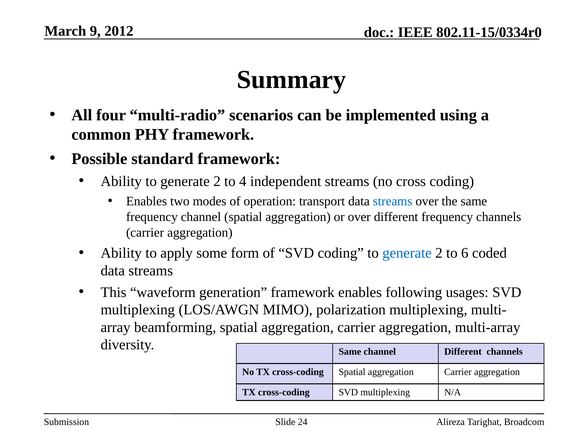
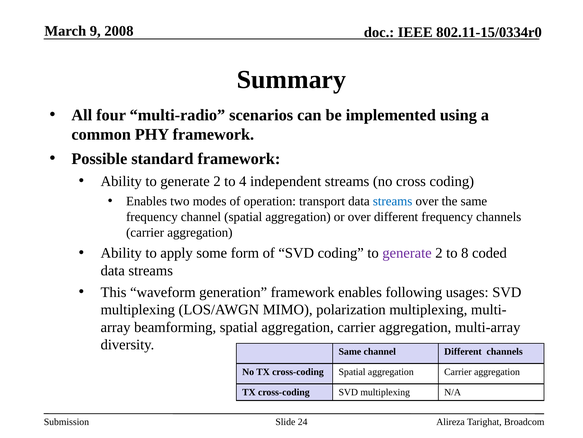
2012: 2012 -> 2008
generate at (407, 253) colour: blue -> purple
6: 6 -> 8
